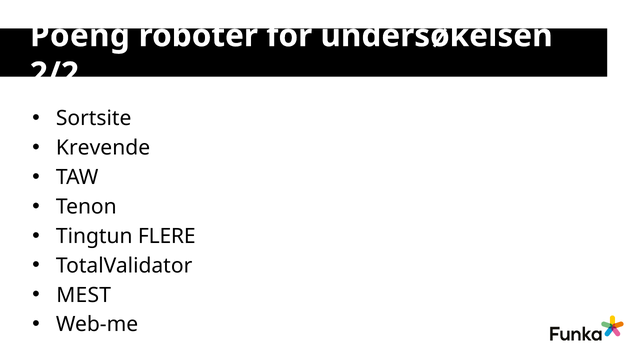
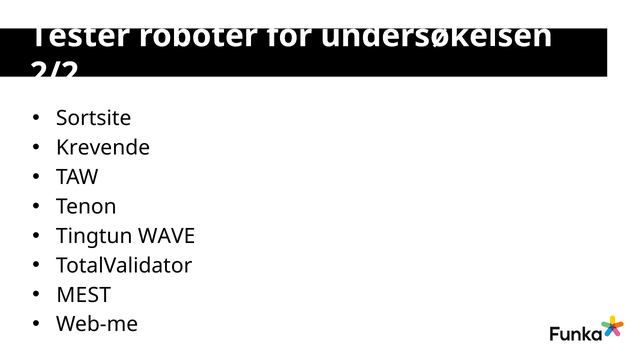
Poeng: Poeng -> Tester
FLERE: FLERE -> WAVE
